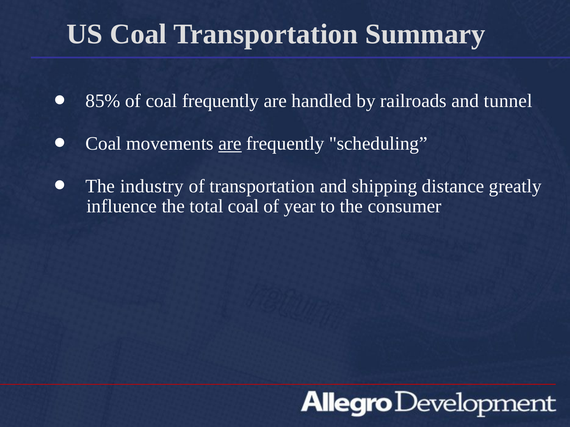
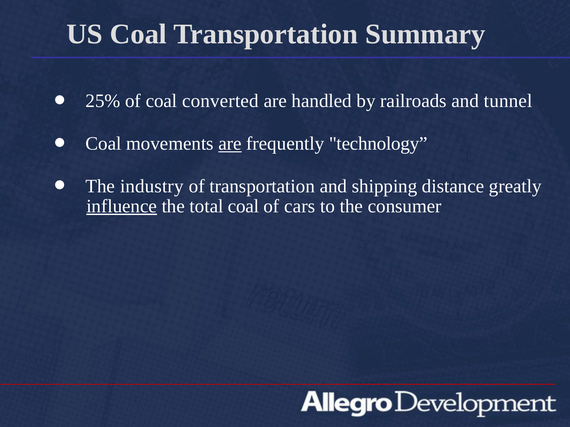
85%: 85% -> 25%
coal frequently: frequently -> converted
scheduling: scheduling -> technology
influence underline: none -> present
year: year -> cars
